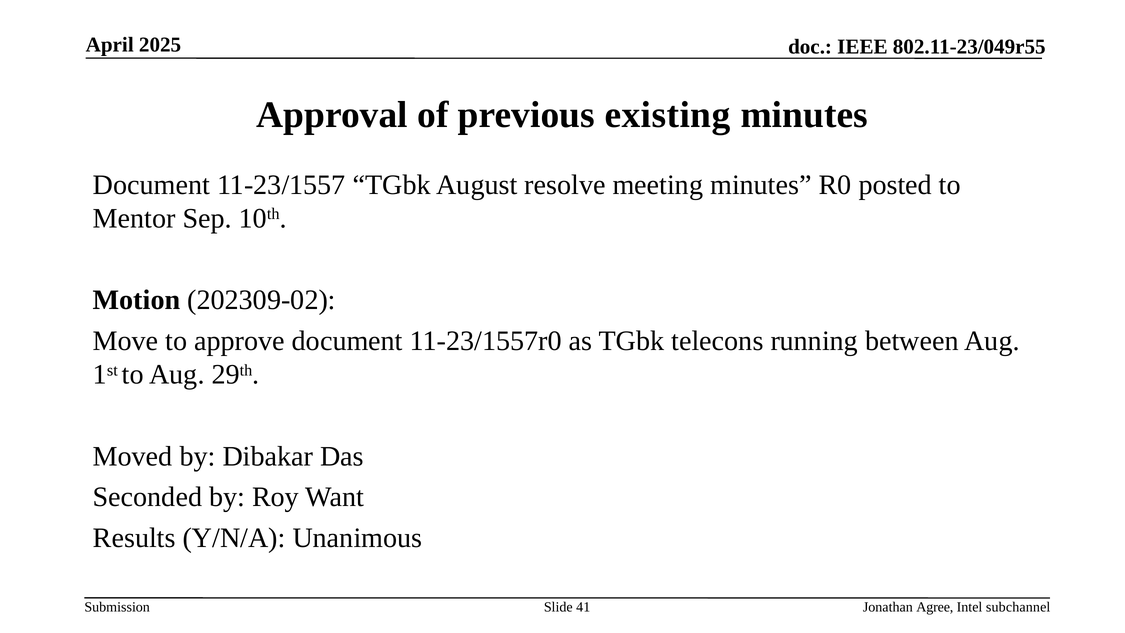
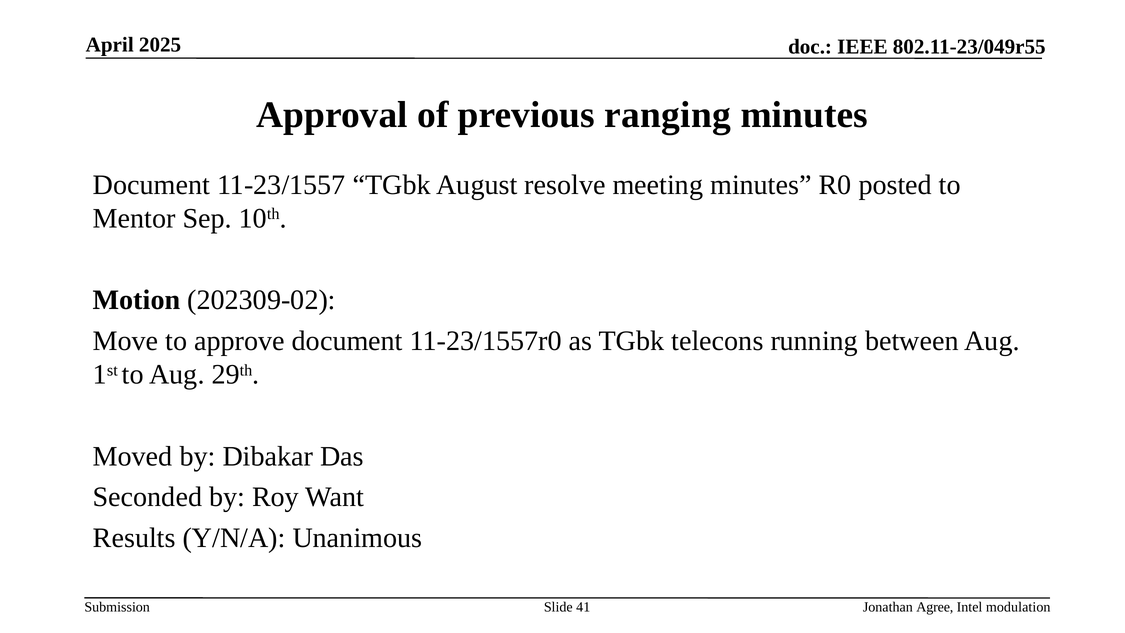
existing: existing -> ranging
subchannel: subchannel -> modulation
